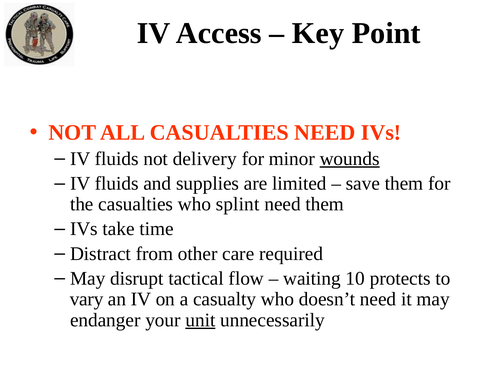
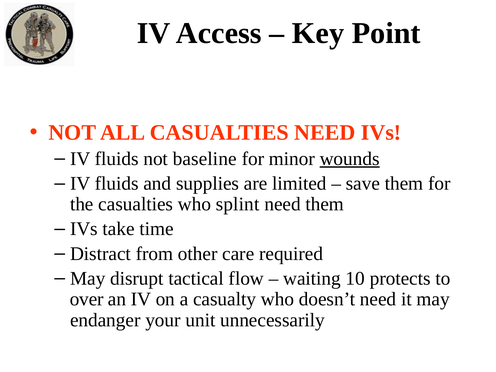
delivery: delivery -> baseline
vary: vary -> over
unit underline: present -> none
